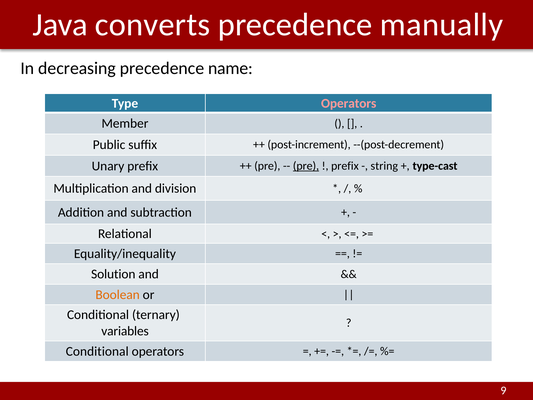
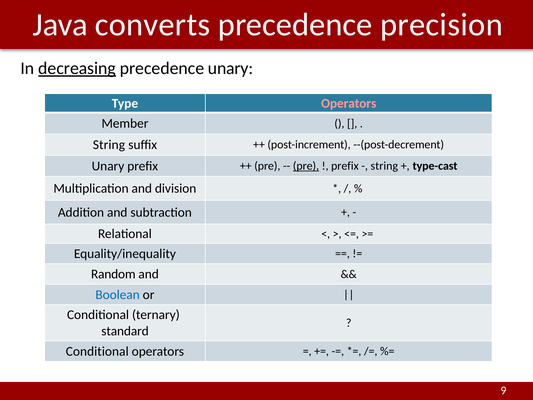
manually: manually -> precision
decreasing underline: none -> present
precedence name: name -> unary
Public at (109, 145): Public -> String
Solution: Solution -> Random
Boolean colour: orange -> blue
variables: variables -> standard
